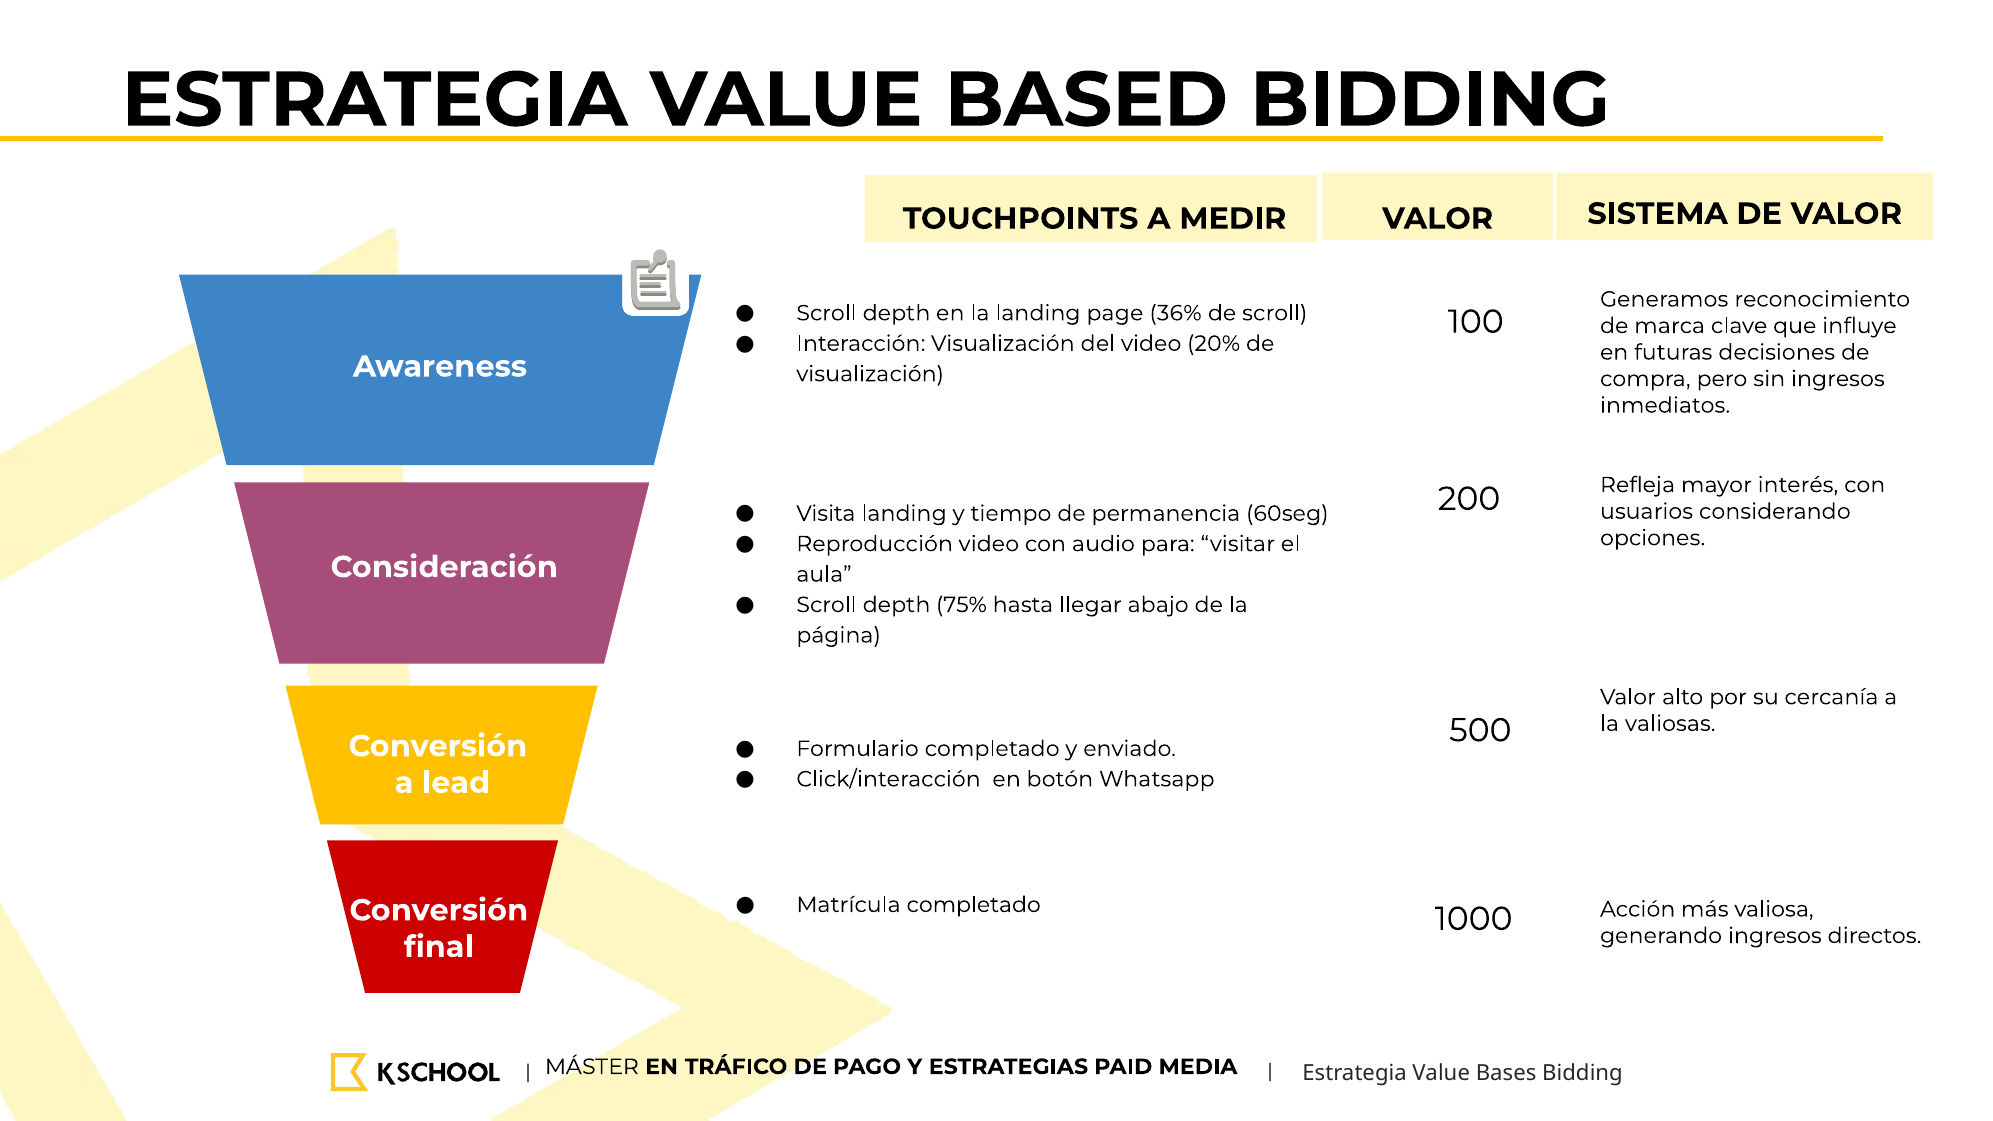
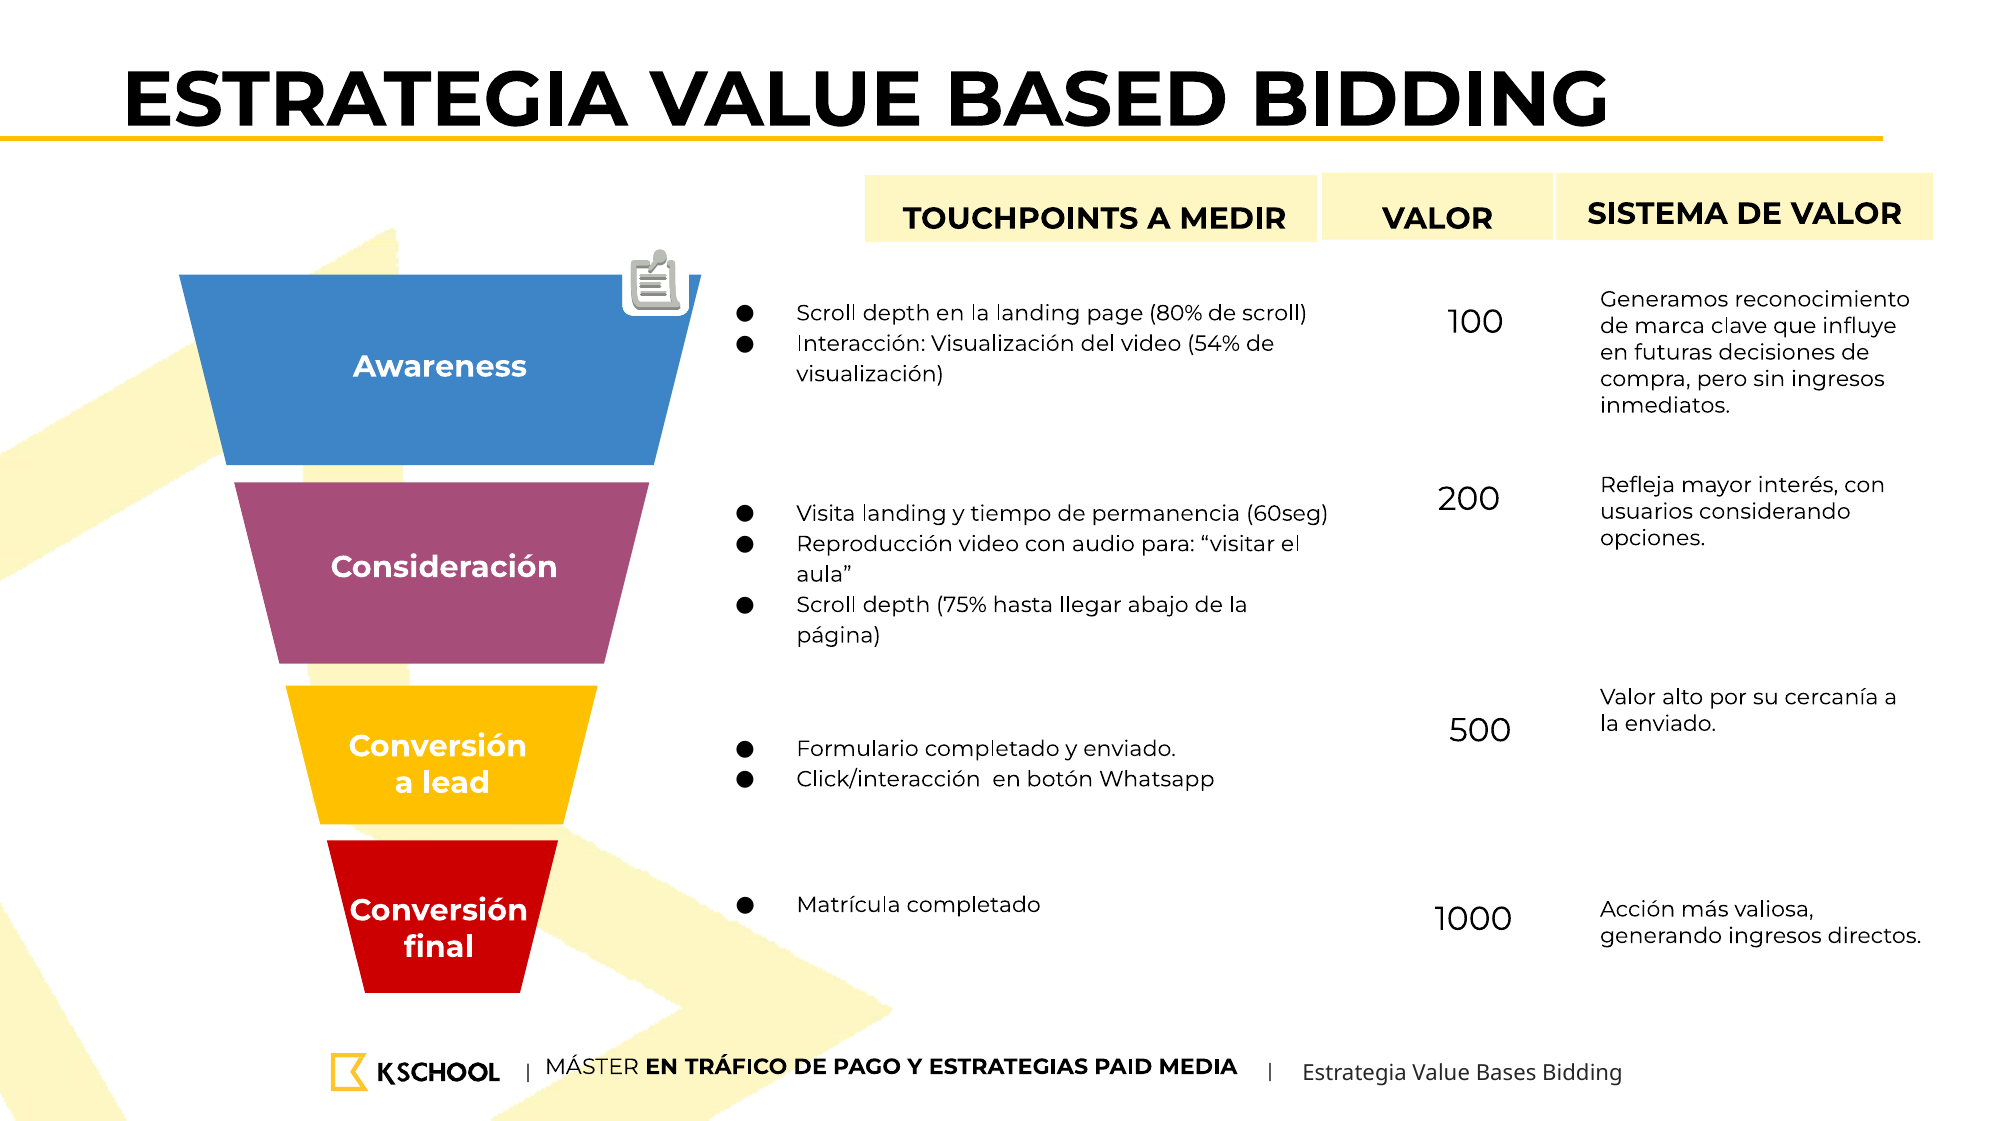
36%: 36% -> 80%
20%: 20% -> 54%
la valiosas: valiosas -> enviado
